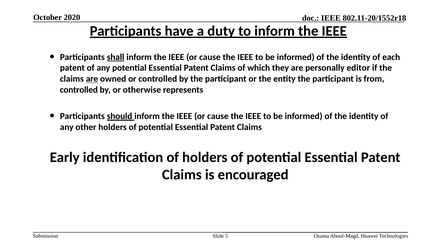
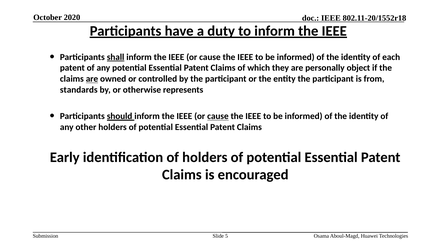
editor: editor -> object
controlled at (79, 90): controlled -> standards
cause at (218, 116) underline: none -> present
